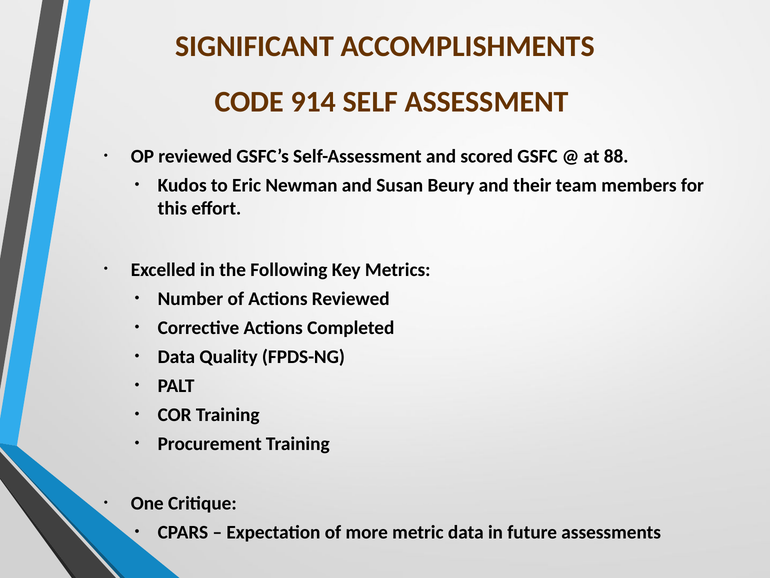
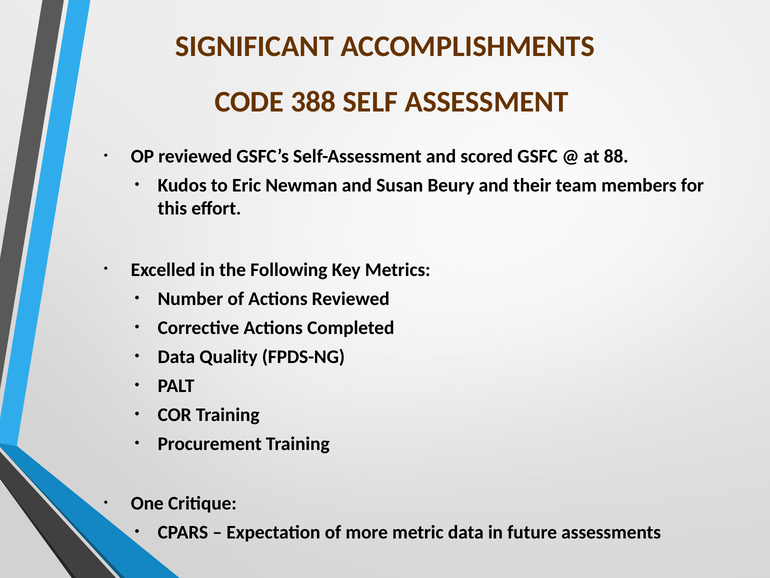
914: 914 -> 388
